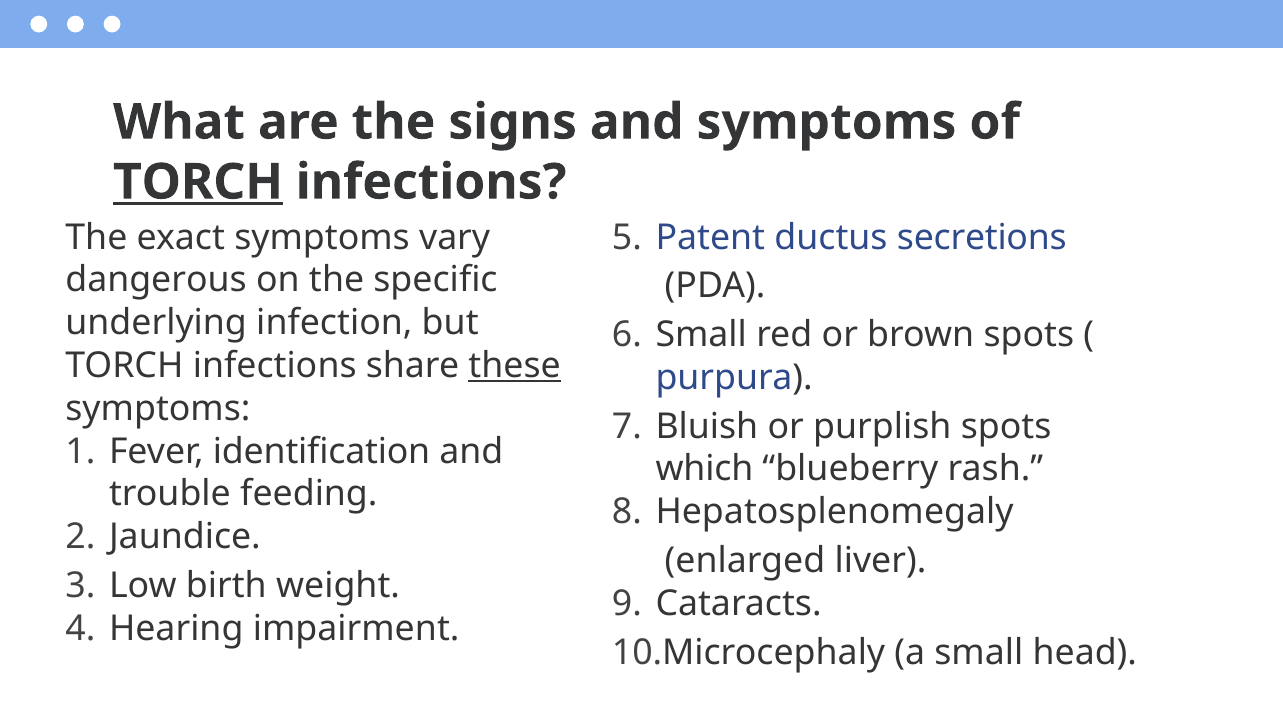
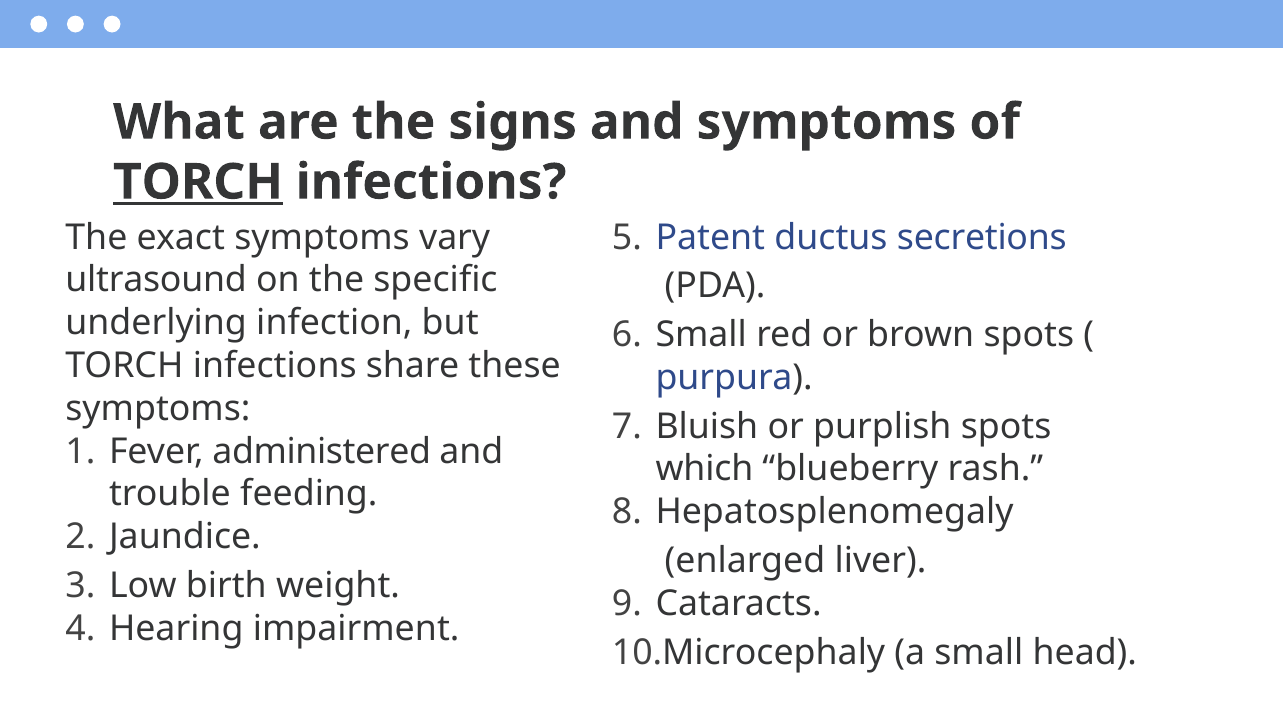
dangerous: dangerous -> ultrasound
these underline: present -> none
identification: identification -> administered
